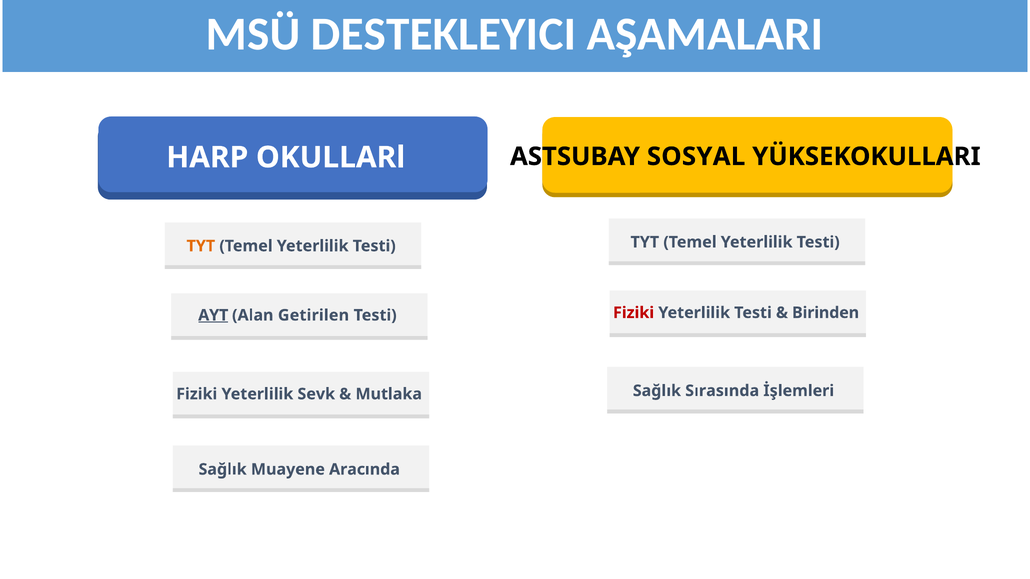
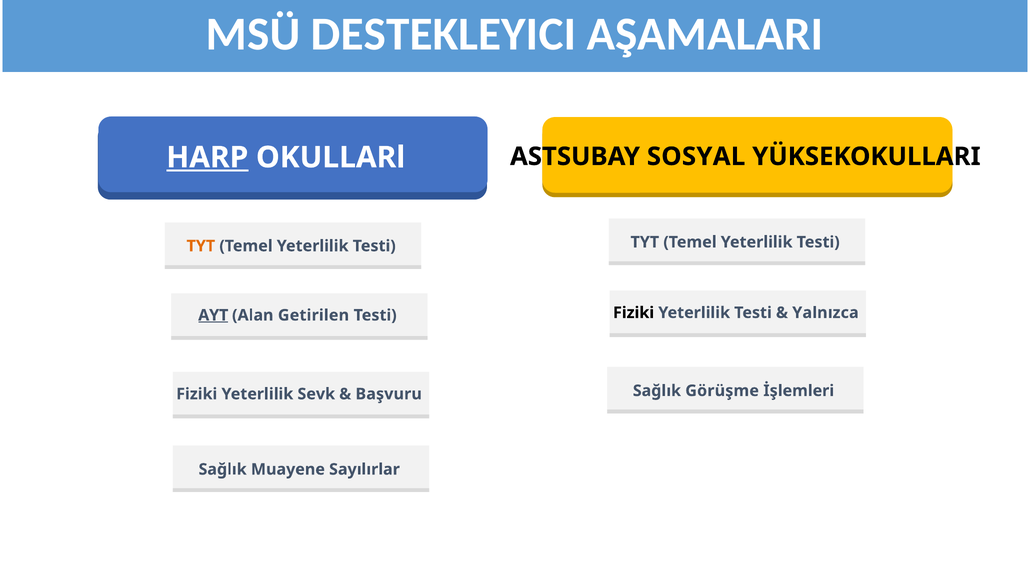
HARP underline: none -> present
Fiziki at (634, 313) colour: red -> black
Birinden: Birinden -> Yalnızca
Sırasında: Sırasında -> Görüşme
Mutlaka: Mutlaka -> Başvuru
Aracında: Aracında -> Sayılırlar
